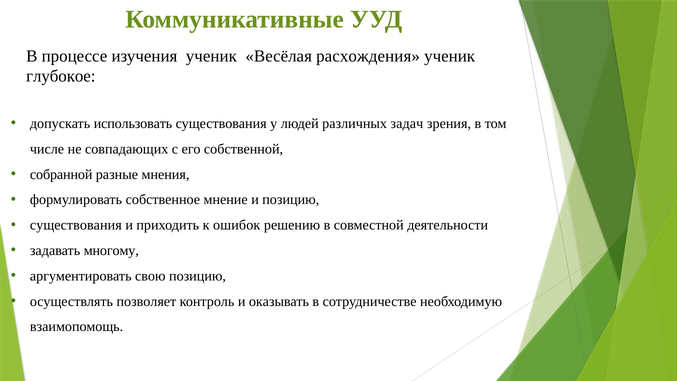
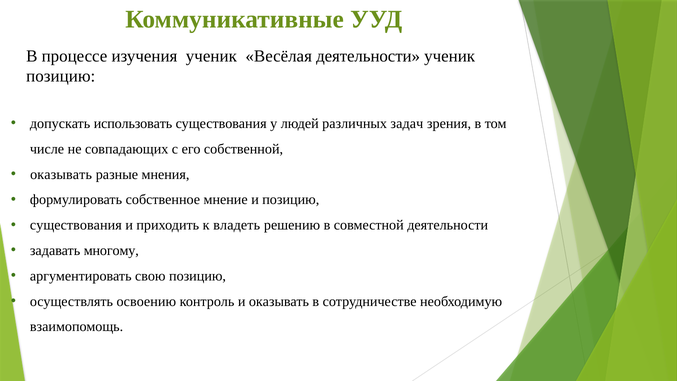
Весёлая расхождения: расхождения -> деятельности
глубокое at (61, 76): глубокое -> позицию
собранной at (61, 174): собранной -> оказывать
ошибок: ошибок -> владеть
позволяет: позволяет -> освоению
